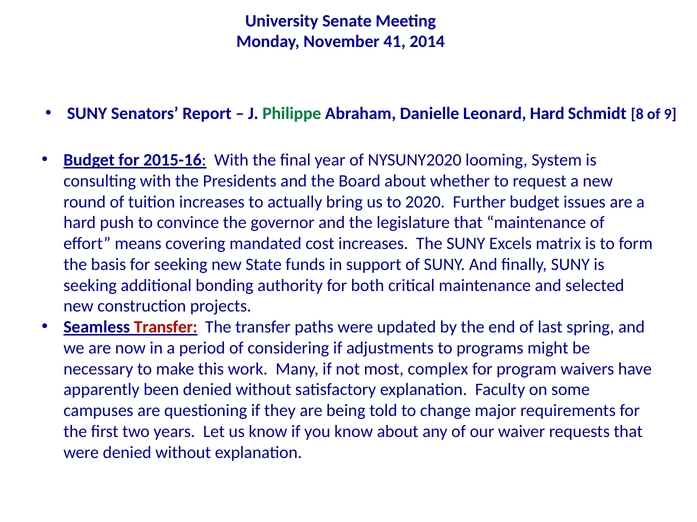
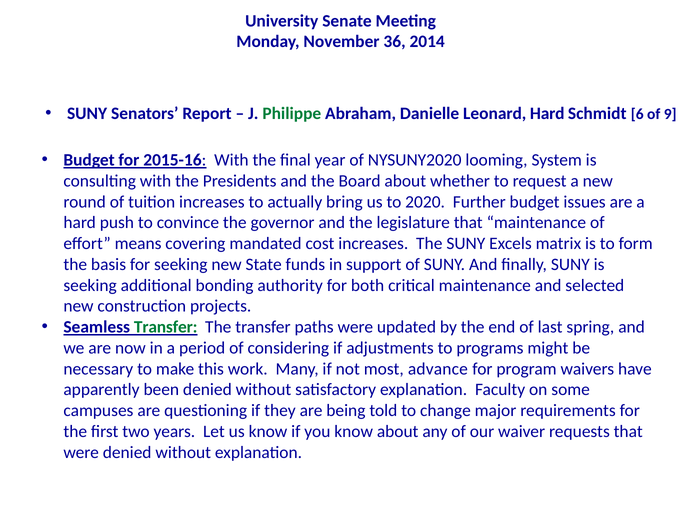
41: 41 -> 36
8: 8 -> 6
Transfer at (166, 328) colour: red -> green
complex: complex -> advance
